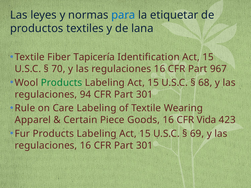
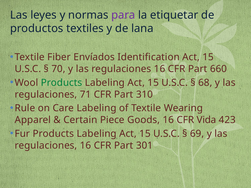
para colour: blue -> purple
Tapicería: Tapicería -> Envíados
967: 967 -> 660
94: 94 -> 71
301 at (144, 95): 301 -> 310
